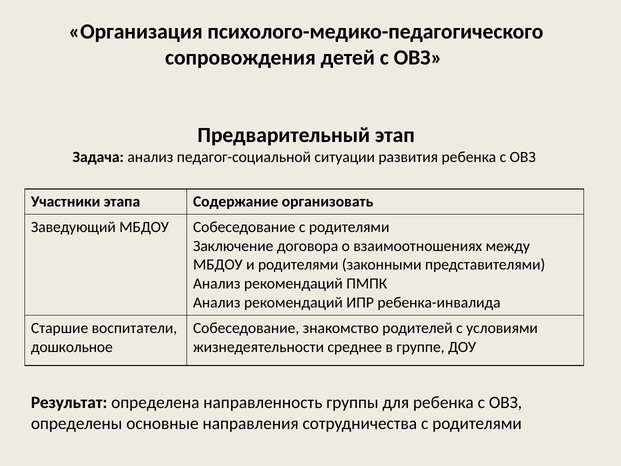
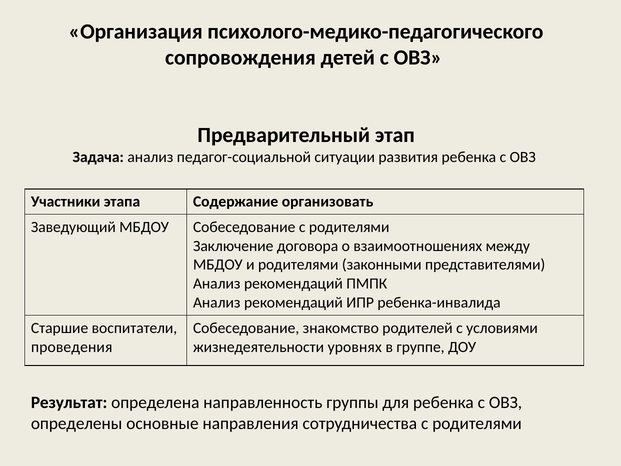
дошкольное: дошкольное -> проведения
среднее: среднее -> уровнях
